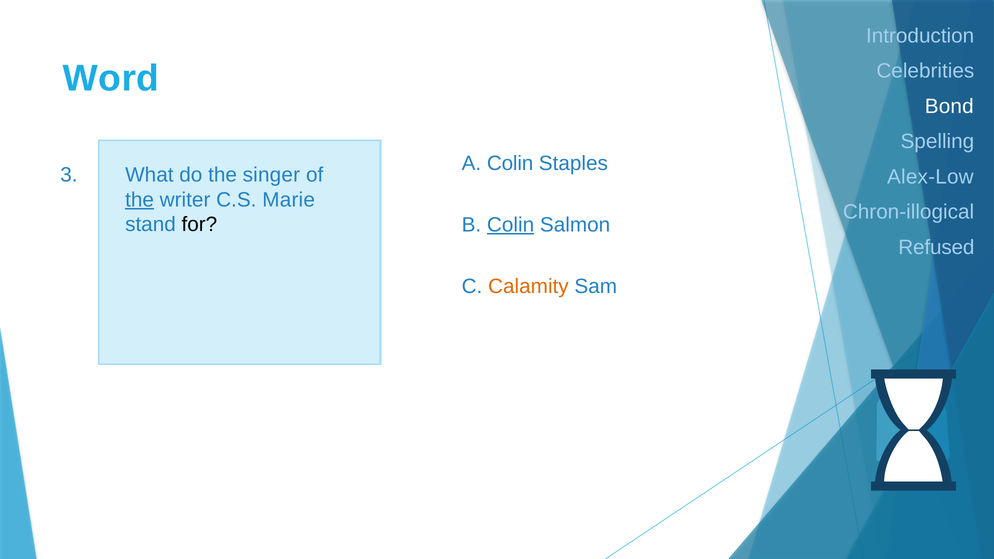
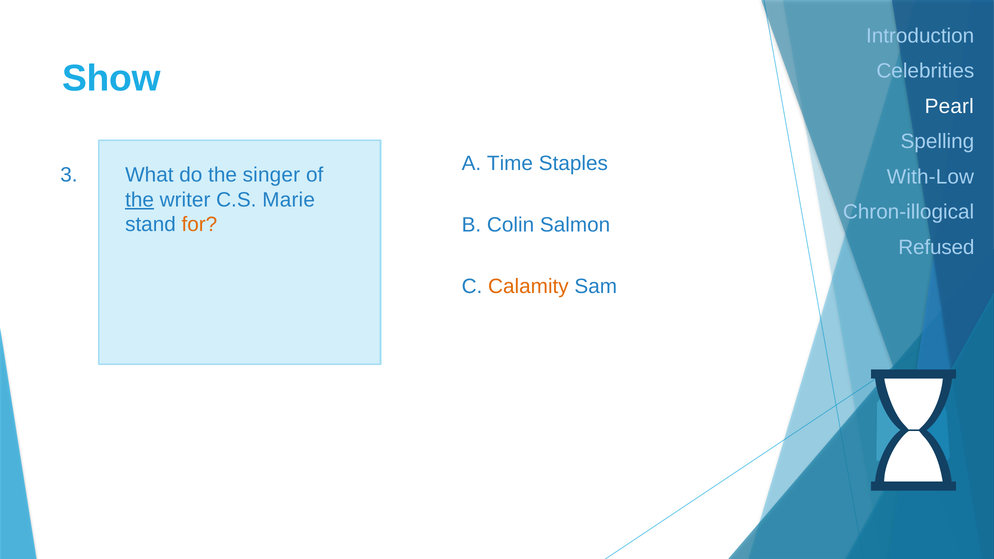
Word: Word -> Show
Bond: Bond -> Pearl
A Colin: Colin -> Time
Alex-Low: Alex-Low -> With-Low
for colour: black -> orange
Colin at (511, 225) underline: present -> none
